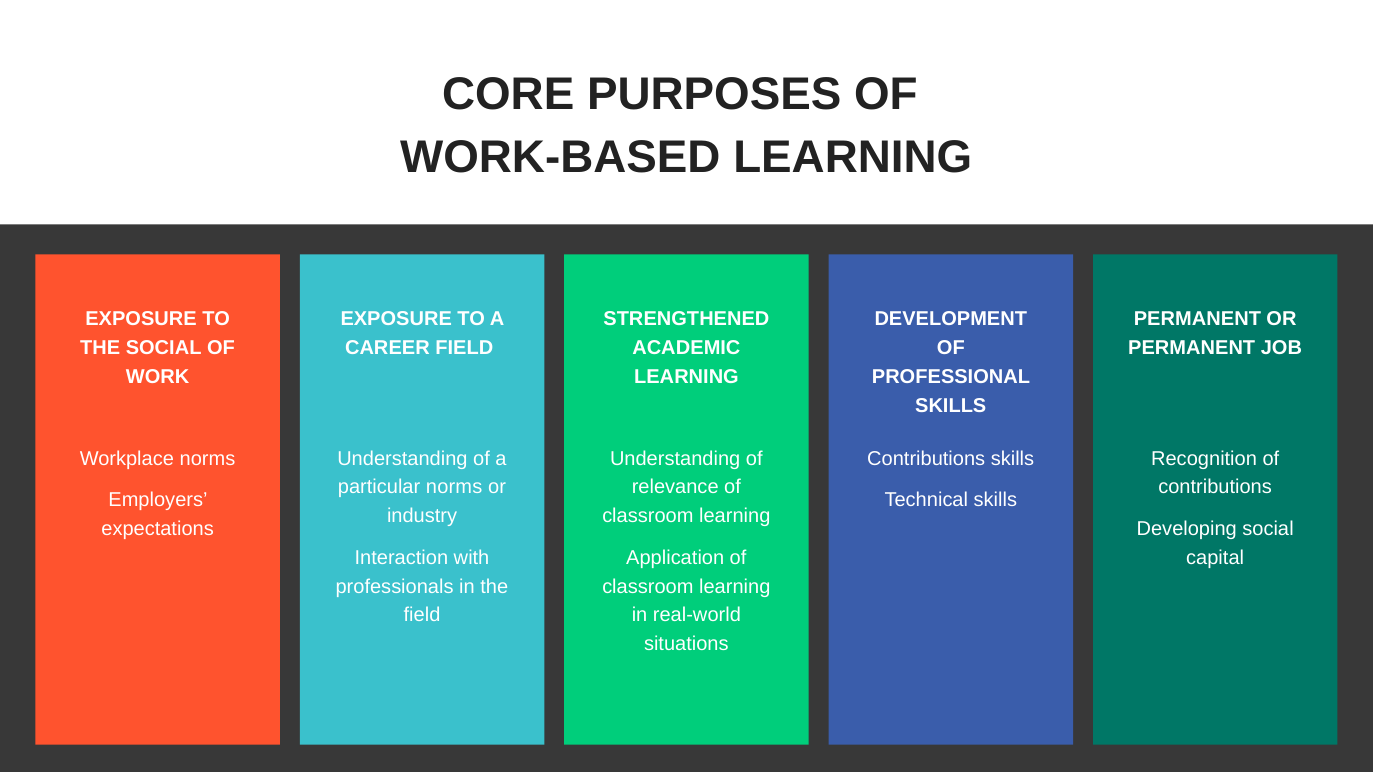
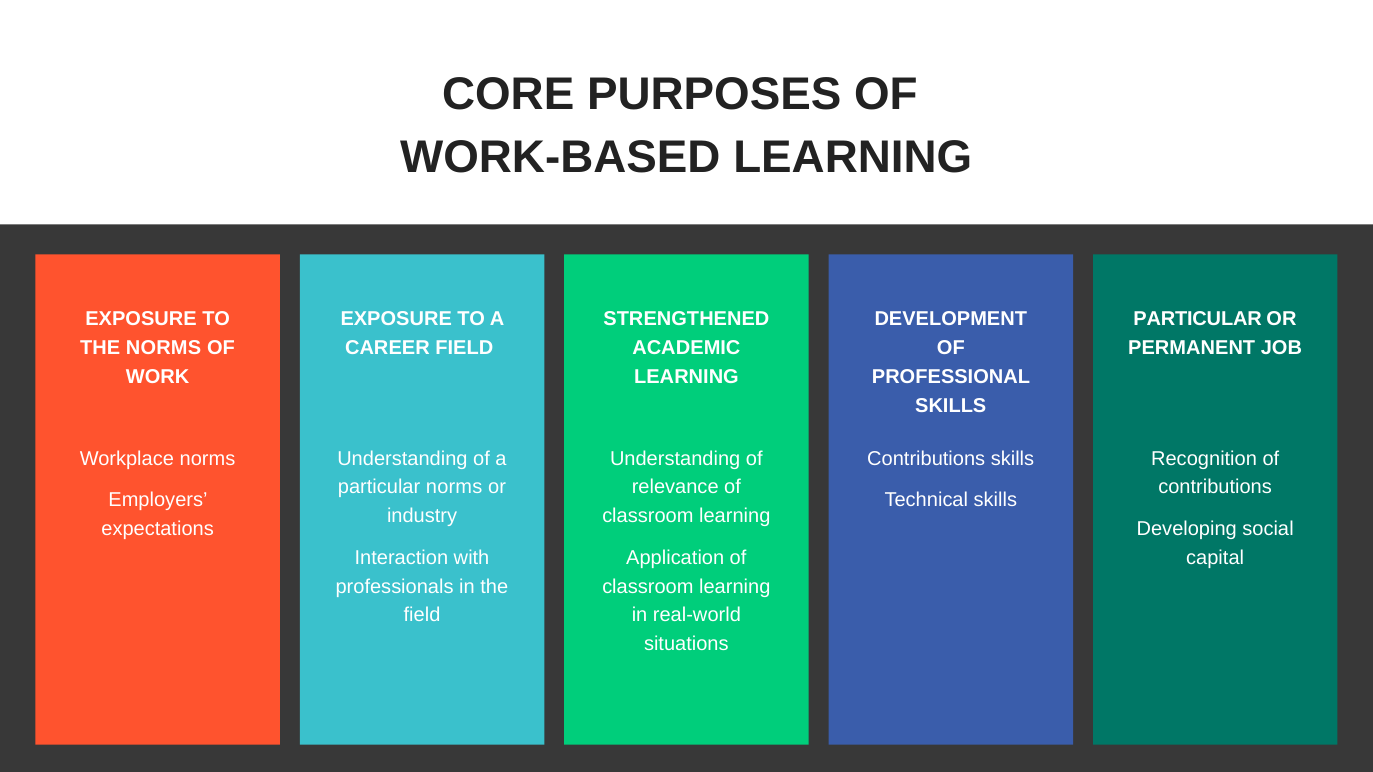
PERMANENT at (1197, 319): PERMANENT -> PARTICULAR
THE SOCIAL: SOCIAL -> NORMS
